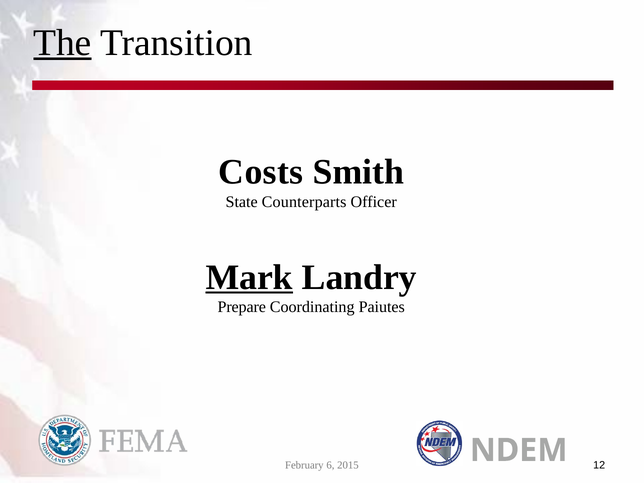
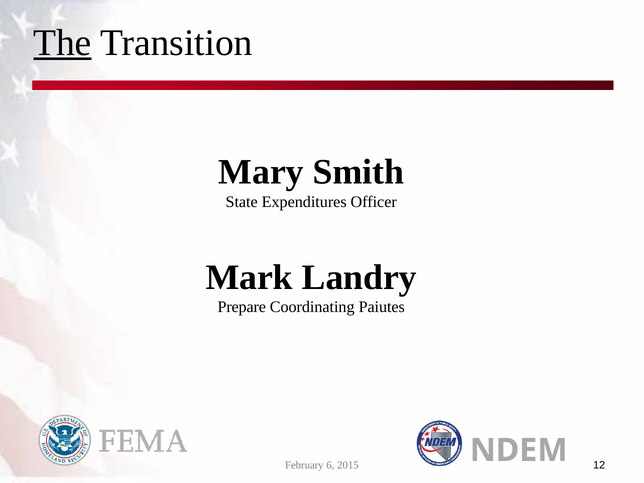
Costs: Costs -> Mary
Counterparts: Counterparts -> Expenditures
Mark underline: present -> none
